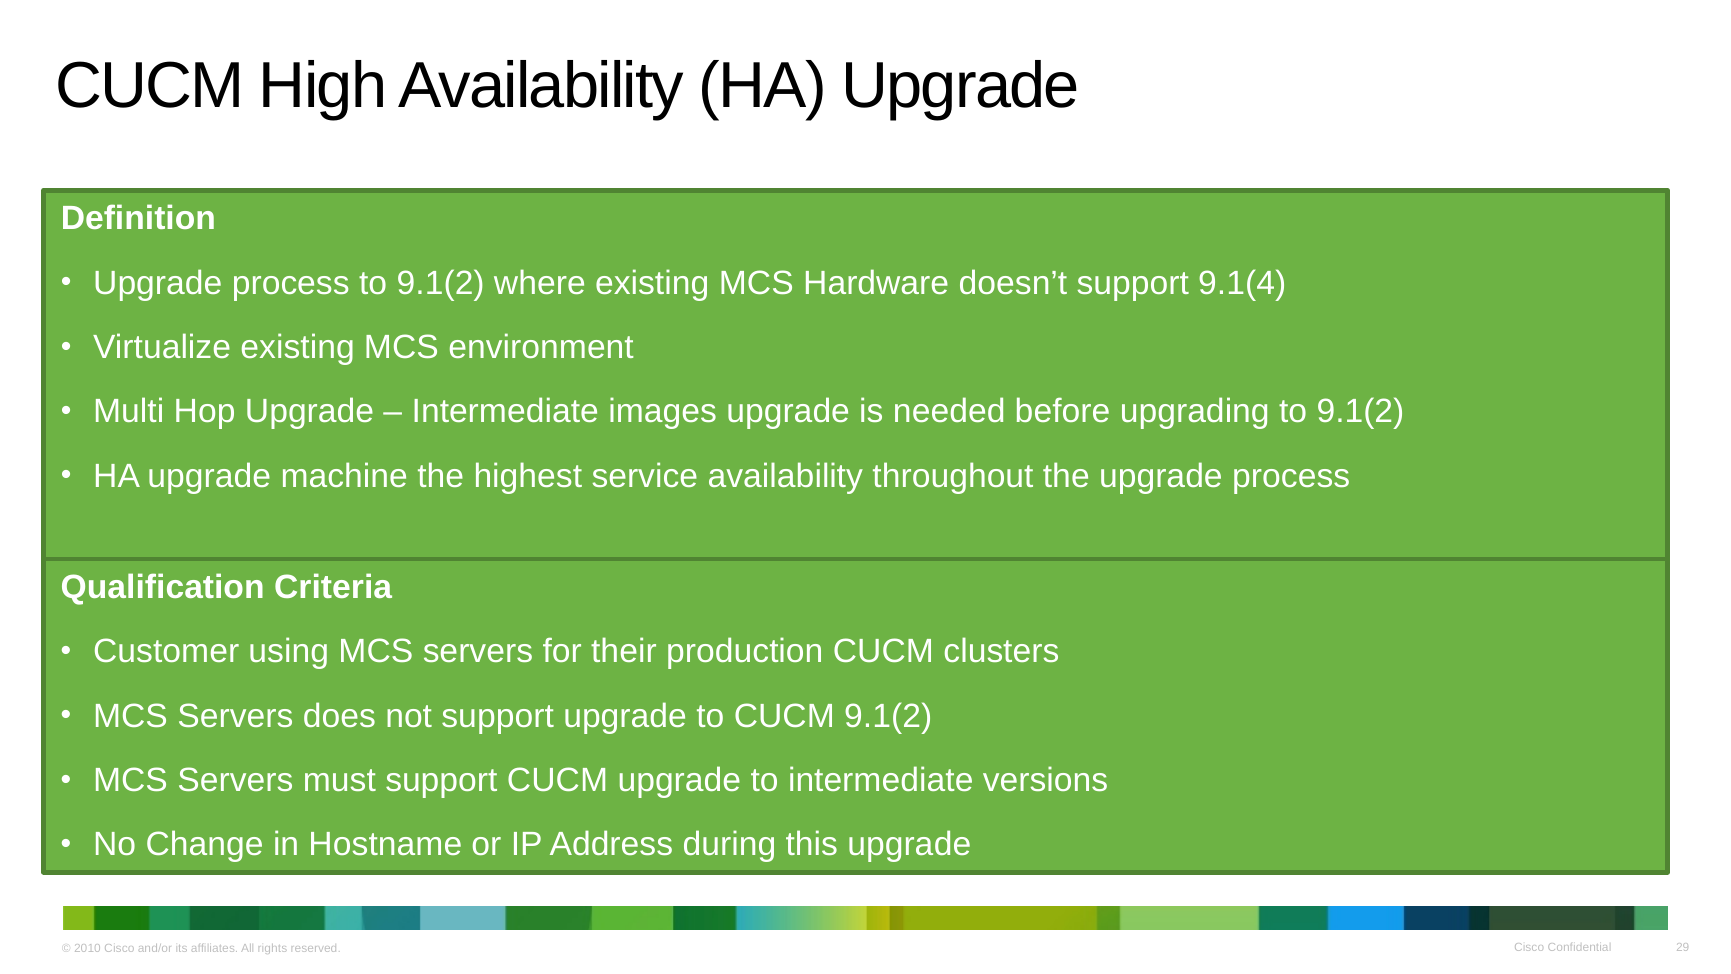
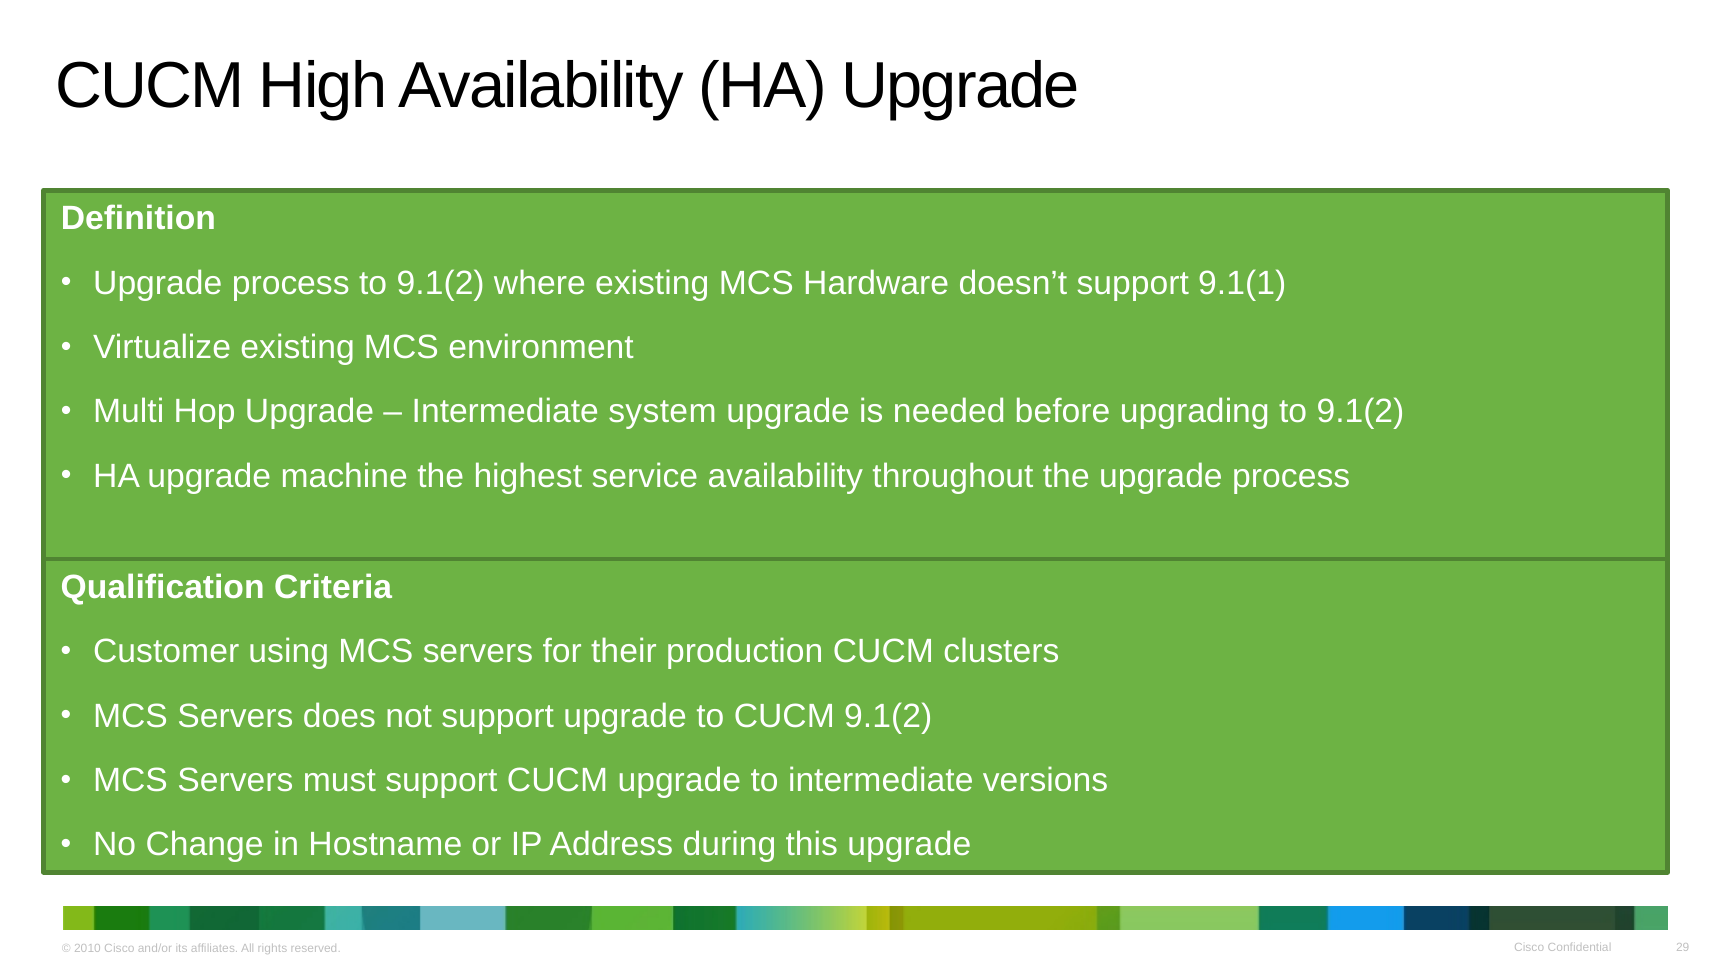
9.1(4: 9.1(4 -> 9.1(1
images: images -> system
